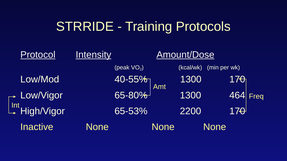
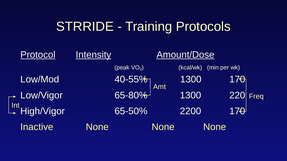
464: 464 -> 220
65-53%: 65-53% -> 65-50%
